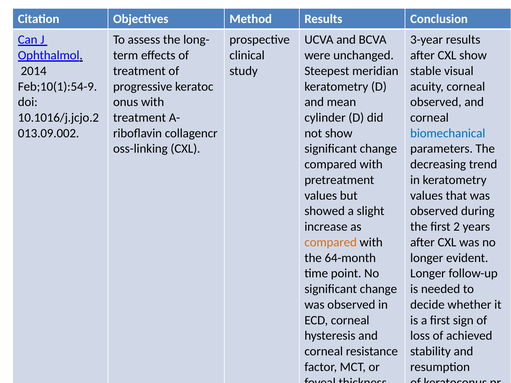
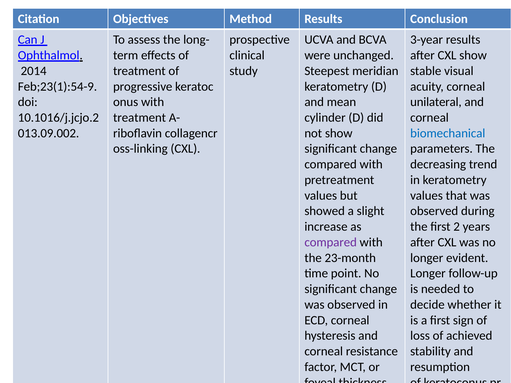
Feb;10(1):54-9: Feb;10(1):54-9 -> Feb;23(1):54-9
observed at (436, 102): observed -> unilateral
compared at (331, 242) colour: orange -> purple
64-month: 64-month -> 23-month
